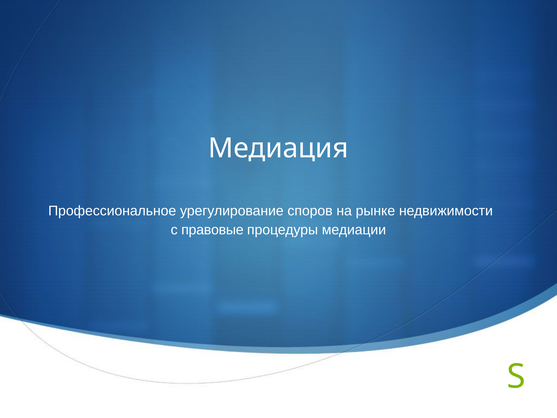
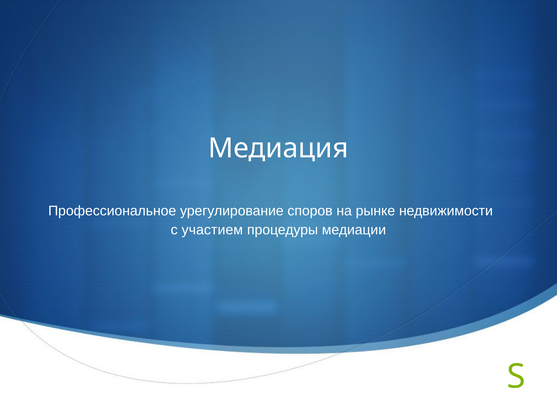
правовые: правовые -> участием
